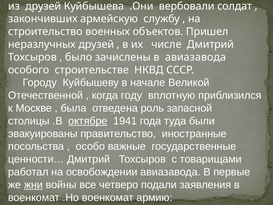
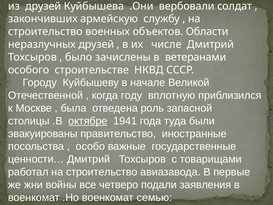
Пришел: Пришел -> Области
в авиазавода: авиазавода -> ветеранами
работал на освобождении: освобождении -> строительство
жни underline: present -> none
армию: армию -> семью
